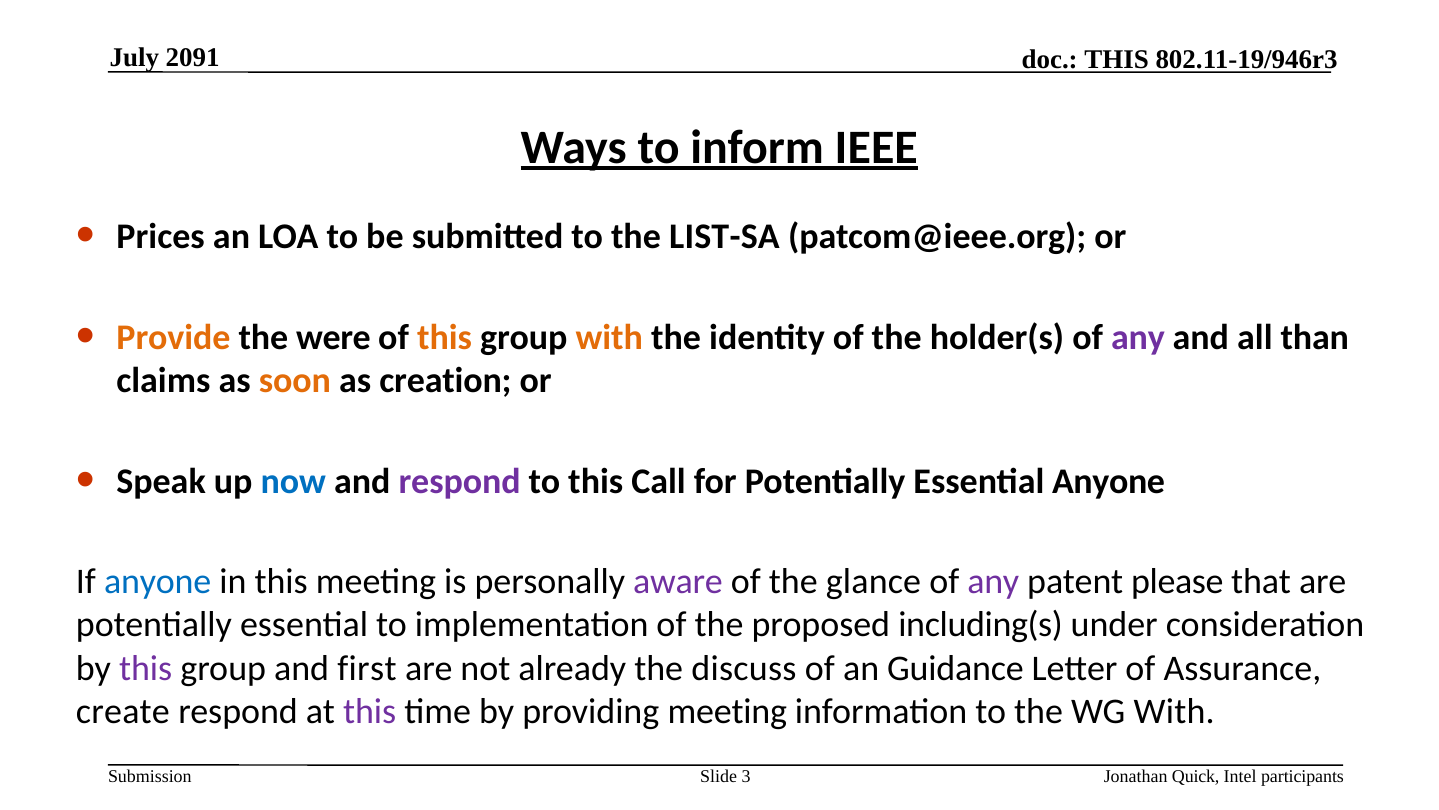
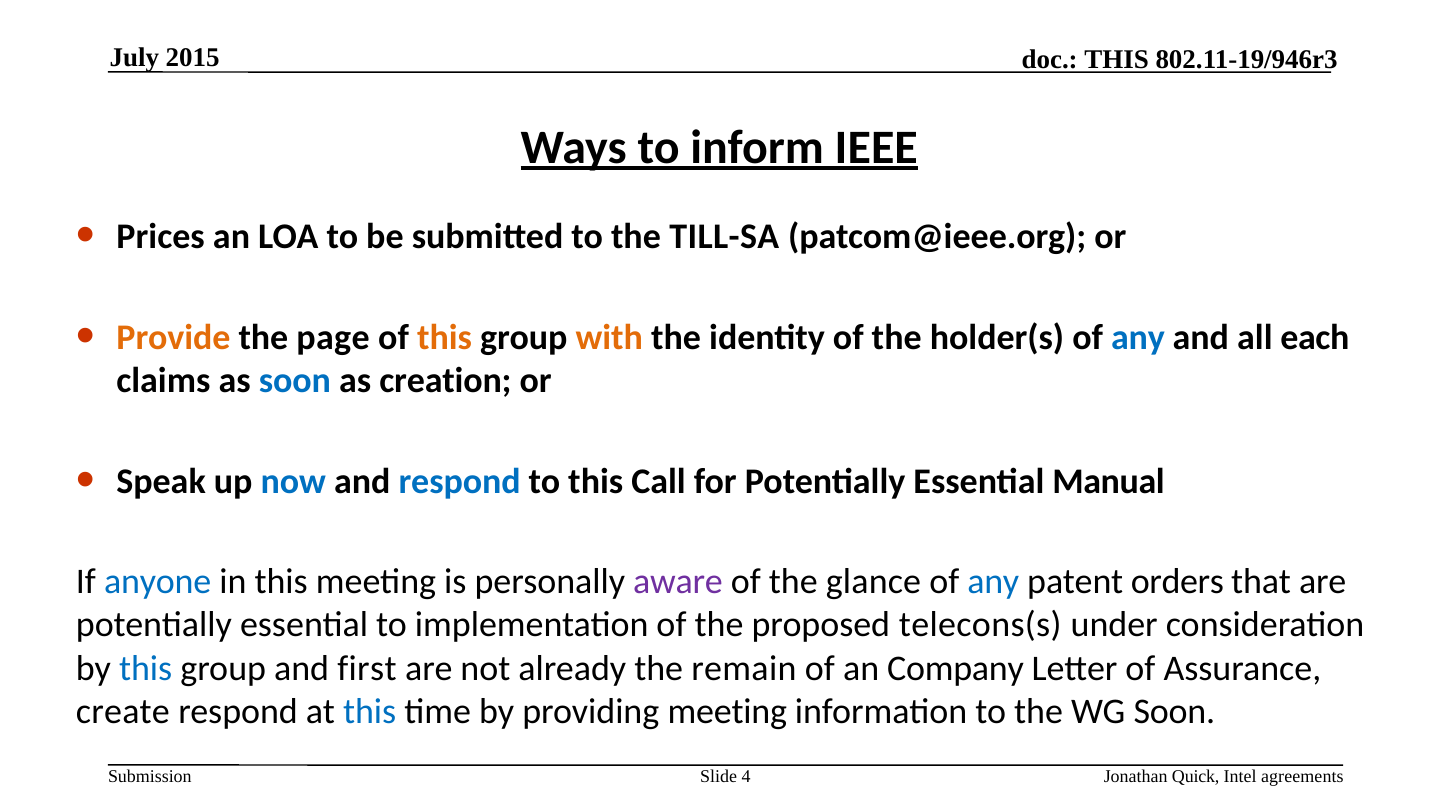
2091: 2091 -> 2015
LIST-SA: LIST-SA -> TILL-SA
were: were -> page
any at (1138, 337) colour: purple -> blue
than: than -> each
soon at (295, 380) colour: orange -> blue
respond at (460, 481) colour: purple -> blue
Essential Anyone: Anyone -> Manual
any at (993, 581) colour: purple -> blue
please: please -> orders
including(s: including(s -> telecons(s
this at (146, 668) colour: purple -> blue
discuss: discuss -> remain
Guidance: Guidance -> Company
this at (370, 711) colour: purple -> blue
WG With: With -> Soon
3: 3 -> 4
participants: participants -> agreements
